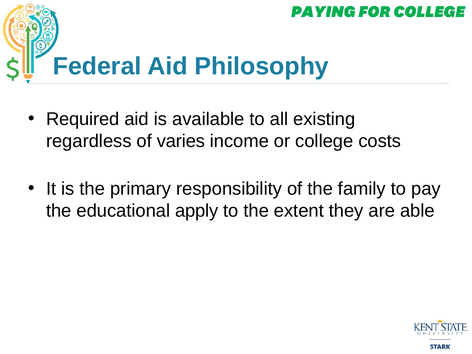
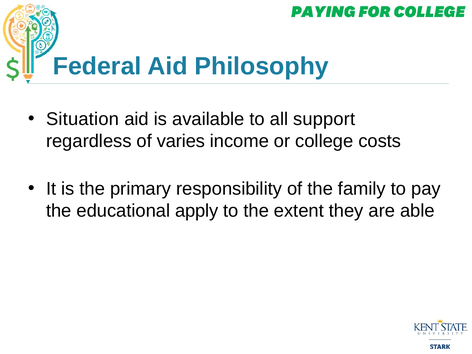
Required: Required -> Situation
existing: existing -> support
